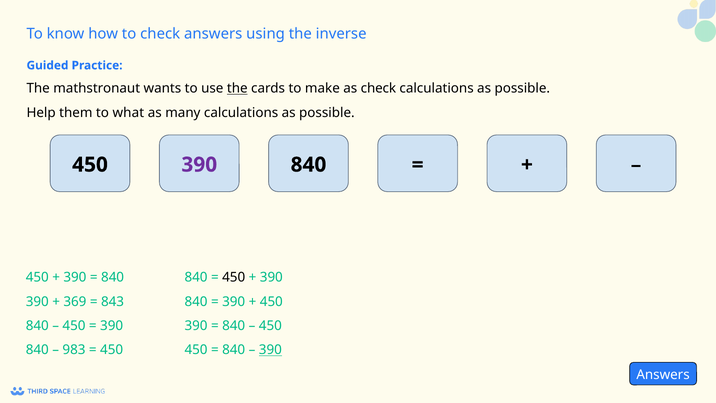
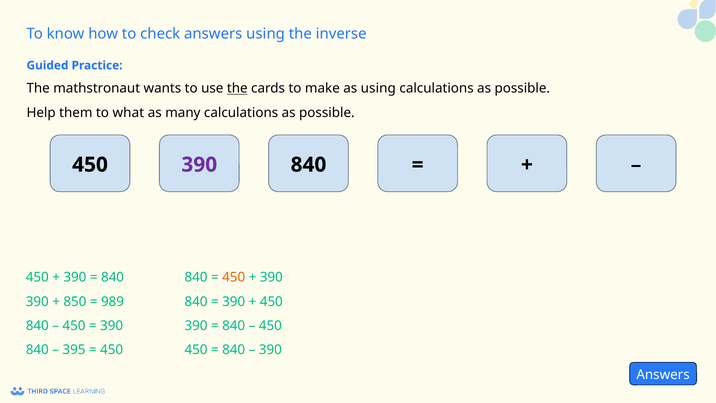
as check: check -> using
450 at (234, 277) colour: black -> orange
369: 369 -> 850
843: 843 -> 989
983: 983 -> 395
390 at (270, 350) underline: present -> none
